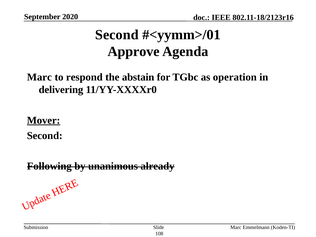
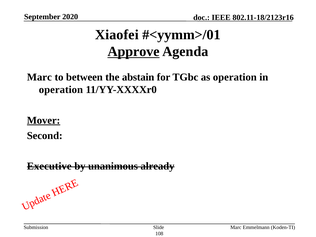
Second at (117, 35): Second -> Xiaofei
Approve underline: none -> present
respond: respond -> between
delivering at (61, 90): delivering -> operation
Following: Following -> Executive
